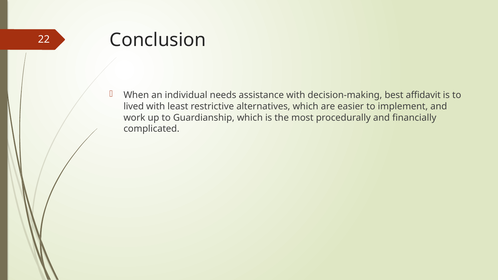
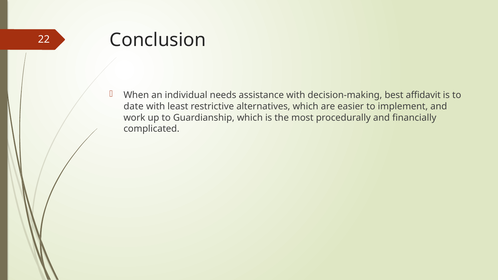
lived: lived -> date
